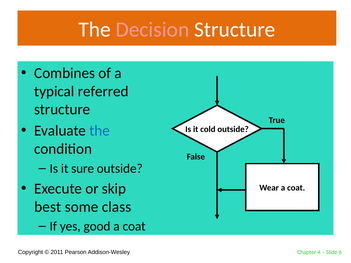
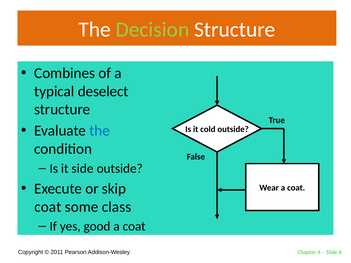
Decision colour: pink -> light green
referred: referred -> deselect
sure: sure -> side
best at (48, 207): best -> coat
